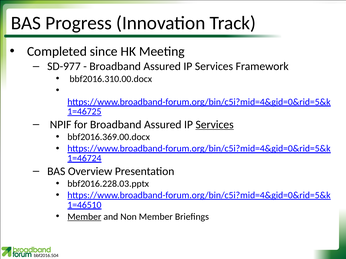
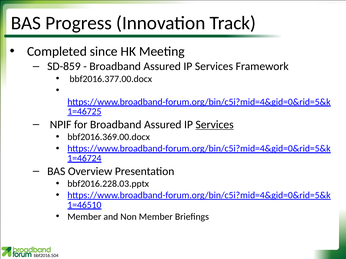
SD-977: SD-977 -> SD-859
bbf2016.310.00.docx: bbf2016.310.00.docx -> bbf2016.377.00.docx
Member at (84, 217) underline: present -> none
